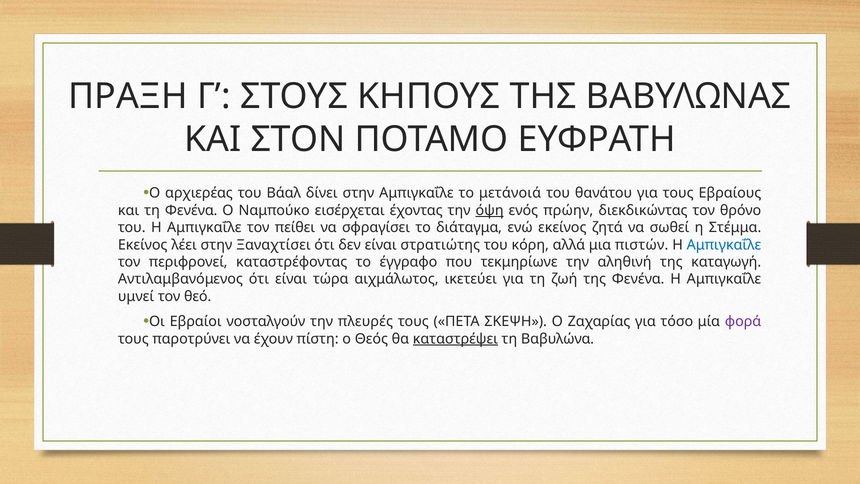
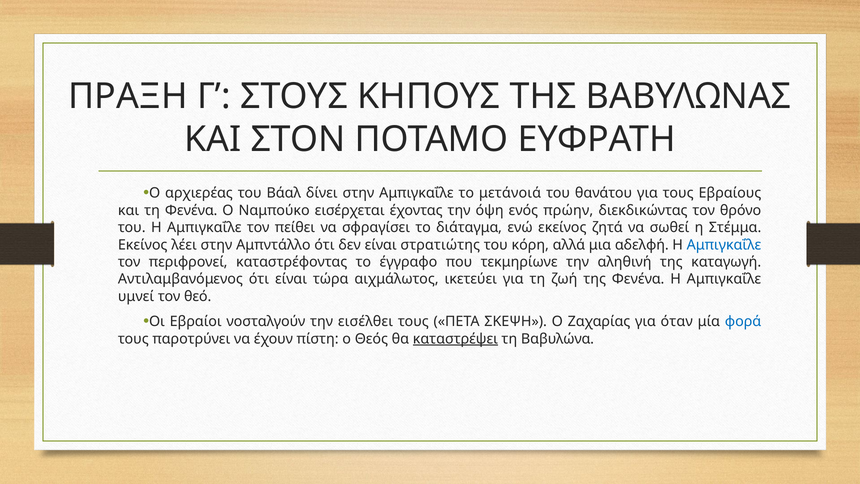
όψη underline: present -> none
Ξαναχτίσει: Ξαναχτίσει -> Αμπντάλλο
πιστών: πιστών -> αδελφή
πλευρές: πλευρές -> εισέλθει
τόσο: τόσο -> όταν
φορά colour: purple -> blue
